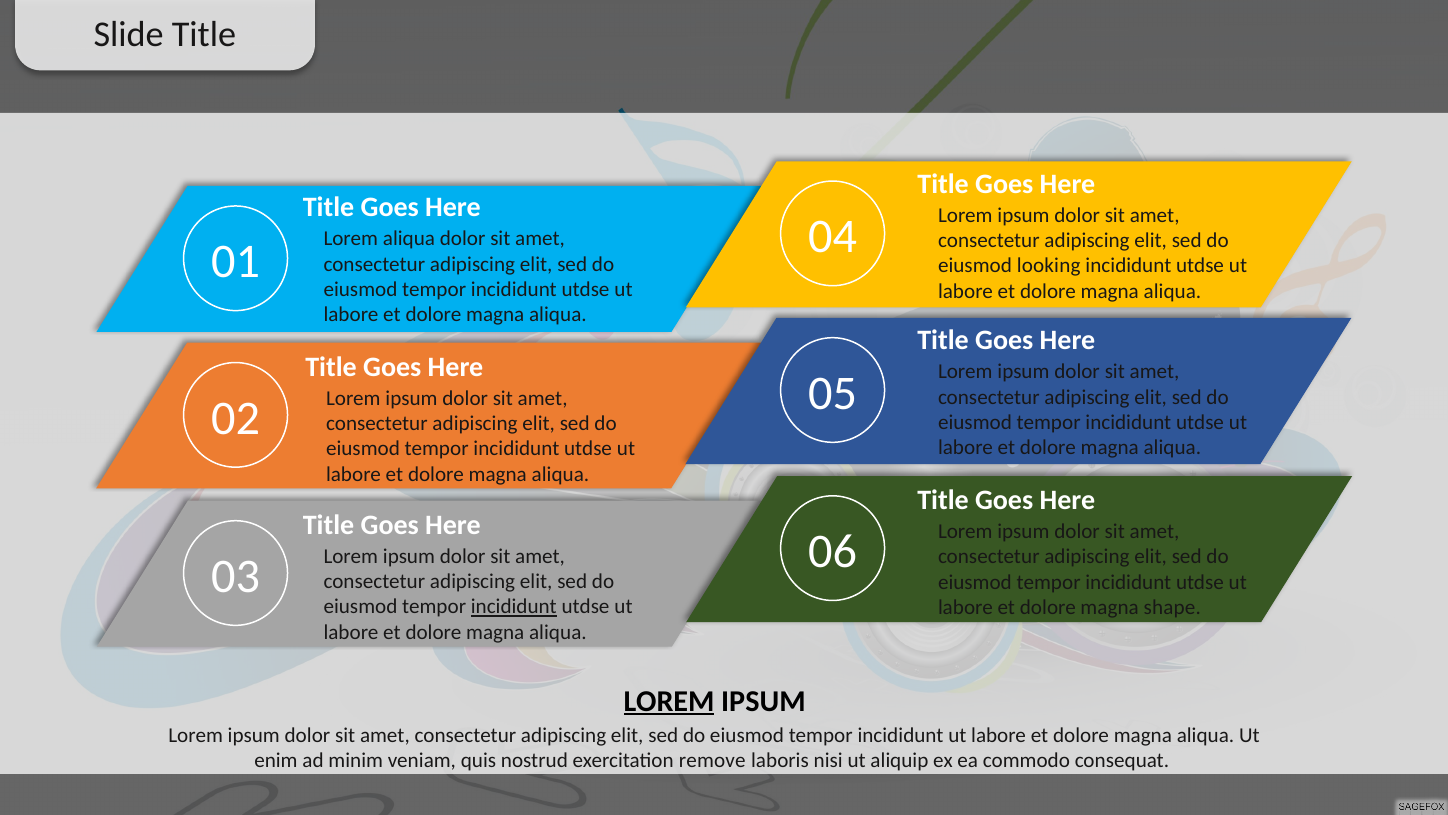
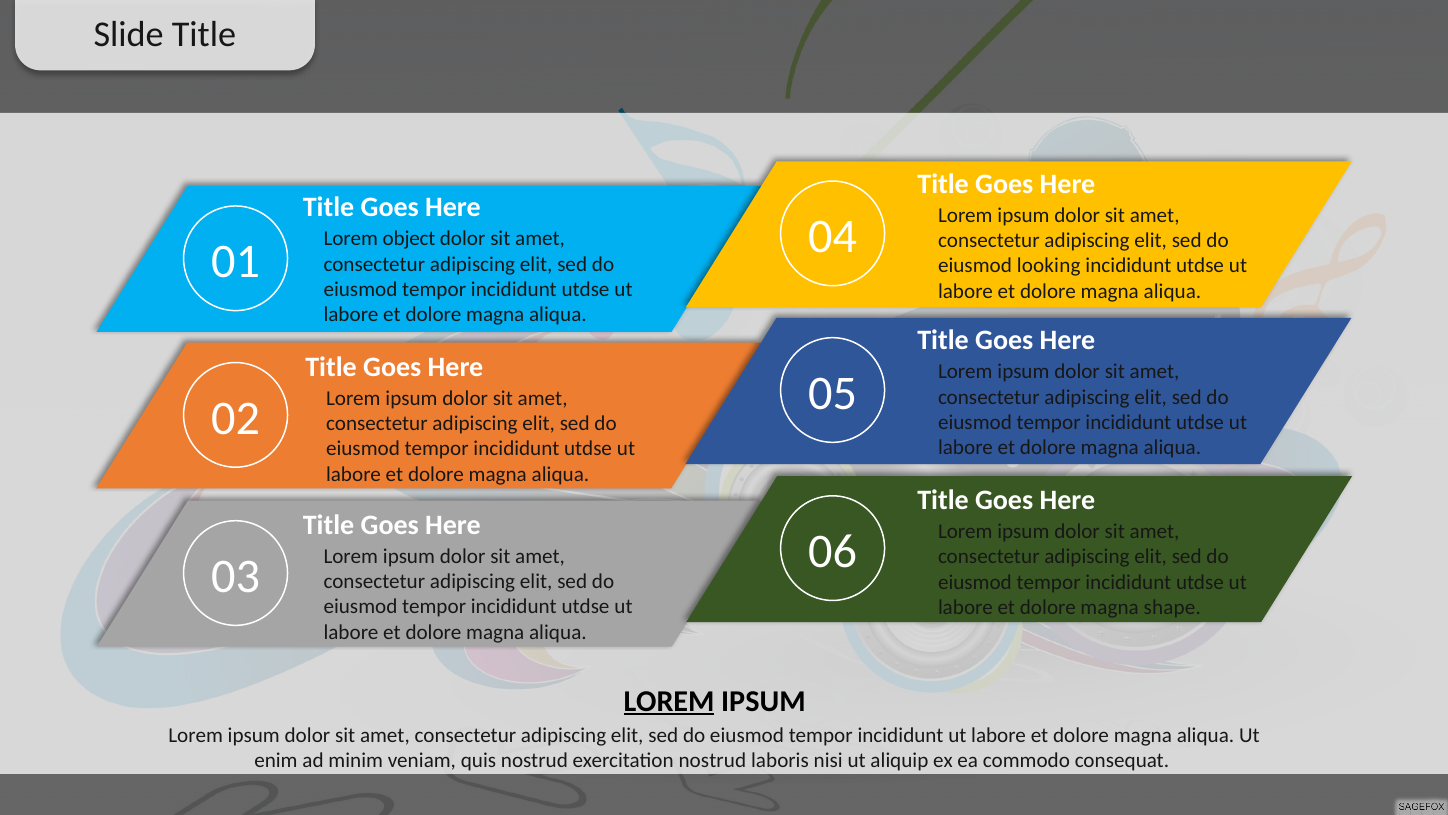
Lorem aliqua: aliqua -> object
incididunt at (514, 607) underline: present -> none
exercitation remove: remove -> nostrud
